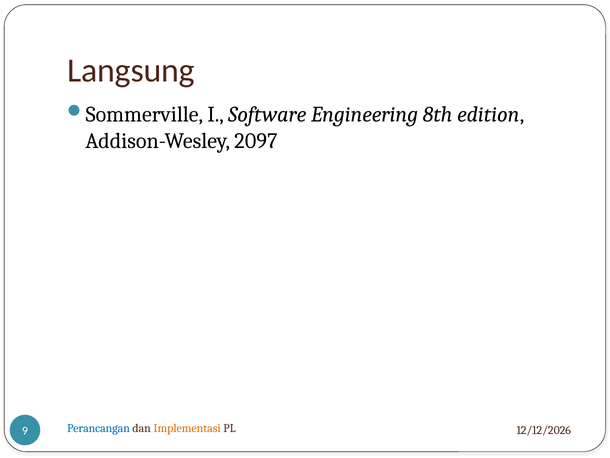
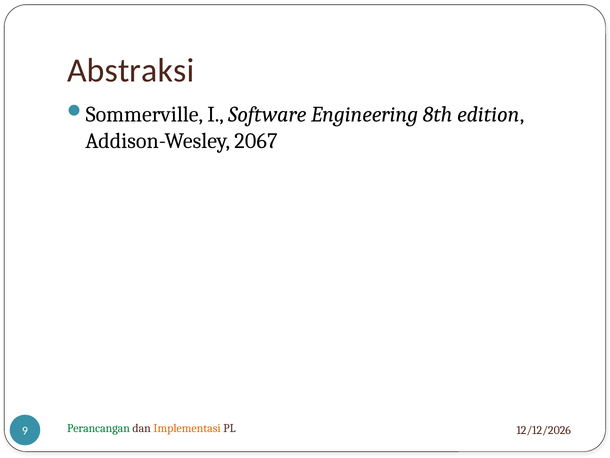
Langsung: Langsung -> Abstraksi
2097: 2097 -> 2067
Perancangan colour: blue -> green
